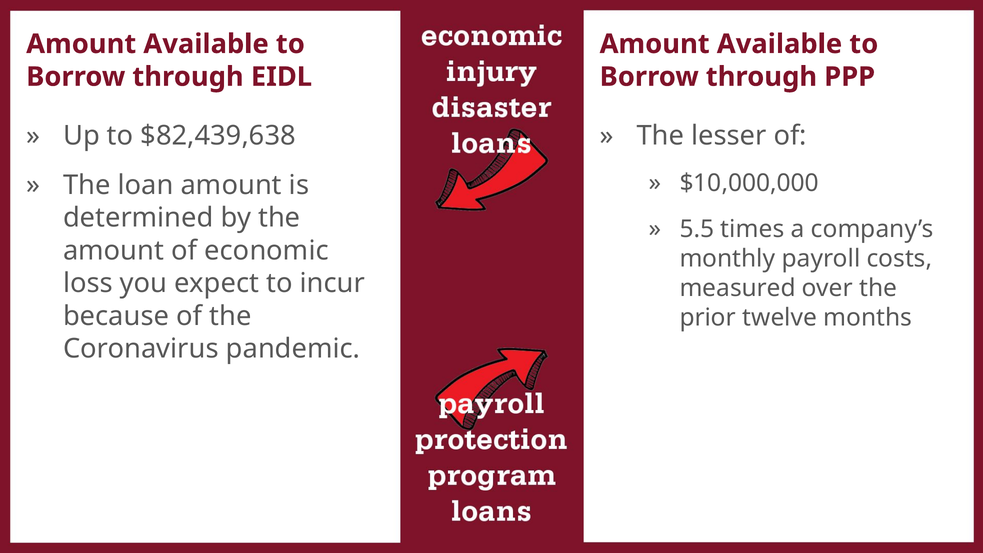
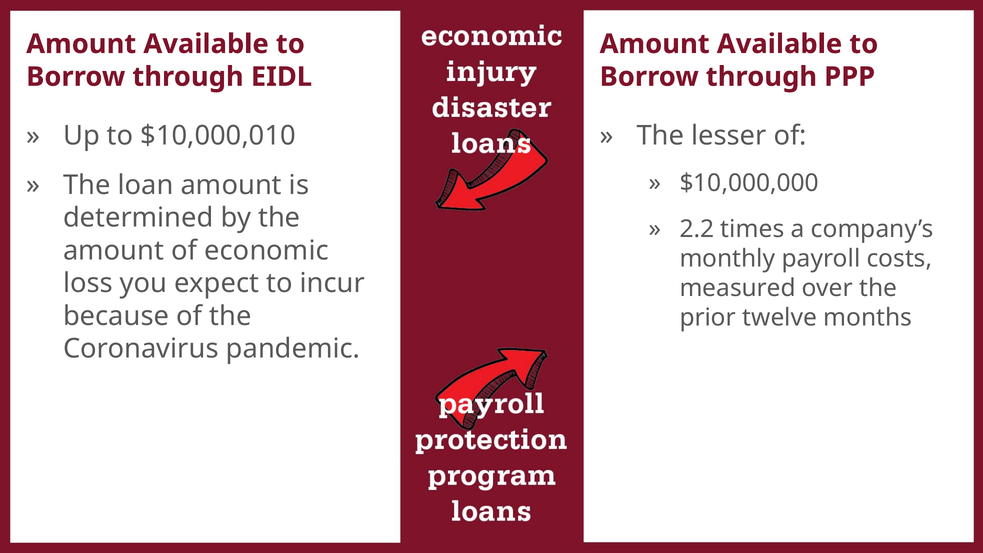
$82,439,638: $82,439,638 -> $10,000,010
5.5: 5.5 -> 2.2
